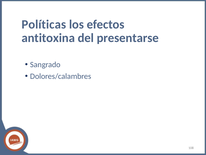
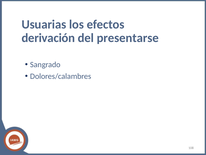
Políticas: Políticas -> Usuarias
antitoxina: antitoxina -> derivación
